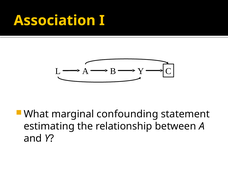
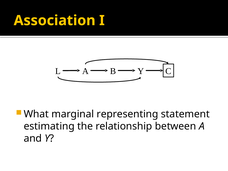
confounding: confounding -> representing
